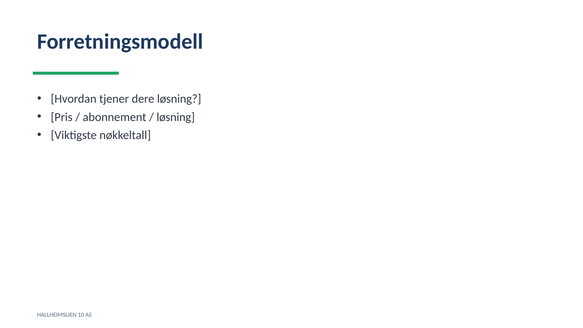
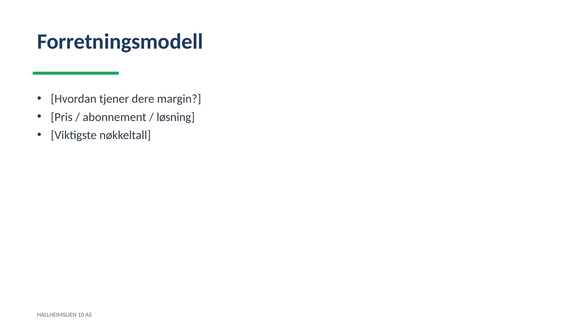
dere løsning: løsning -> margin
